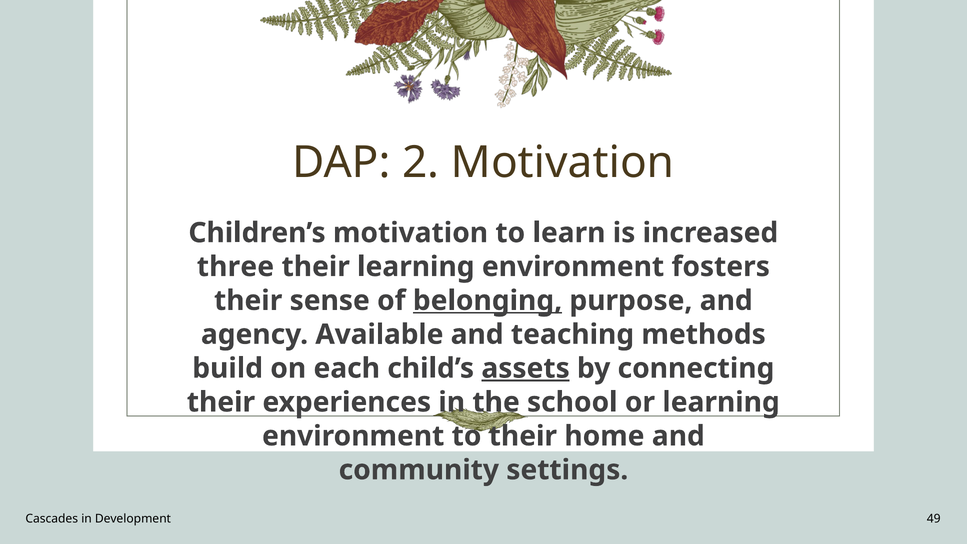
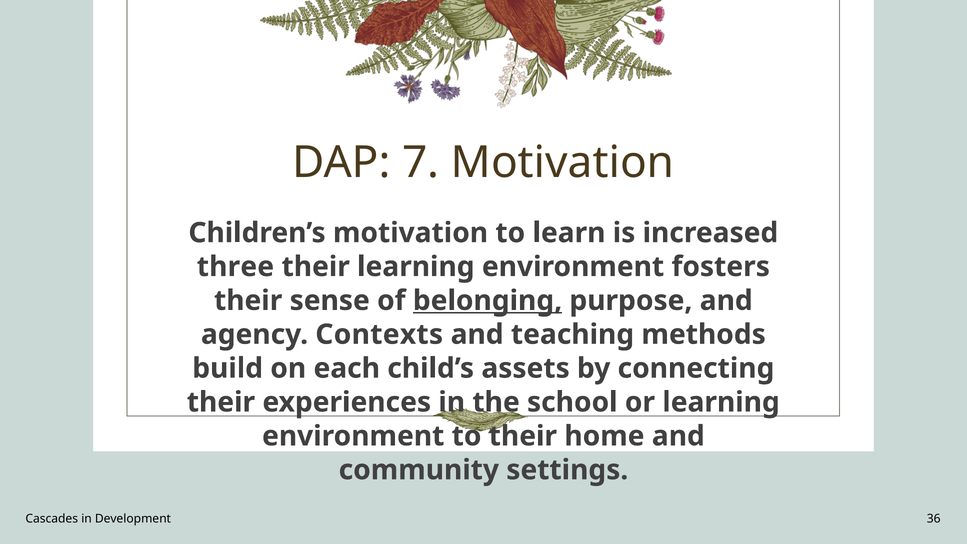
2: 2 -> 7
Available: Available -> Contexts
assets underline: present -> none
49: 49 -> 36
